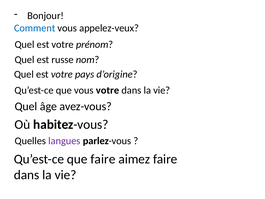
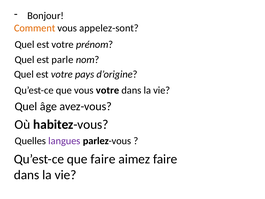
Comment colour: blue -> orange
appelez-veux: appelez-veux -> appelez-sont
russe: russe -> parle
